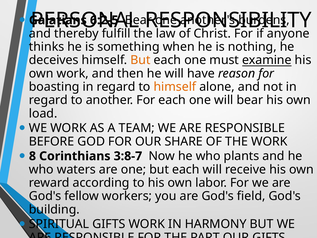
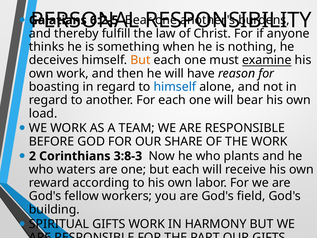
himself at (175, 87) colour: orange -> blue
8: 8 -> 2
3:8-7: 3:8-7 -> 3:8-3
